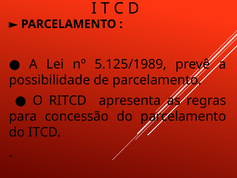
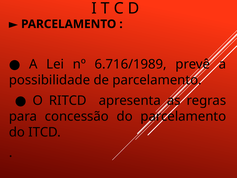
5.125/1989: 5.125/1989 -> 6.716/1989
